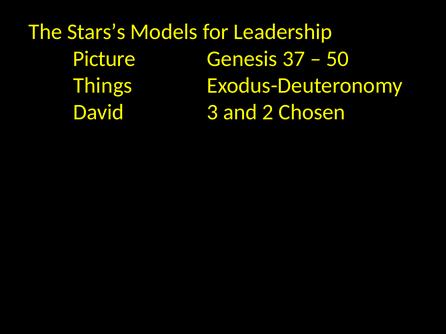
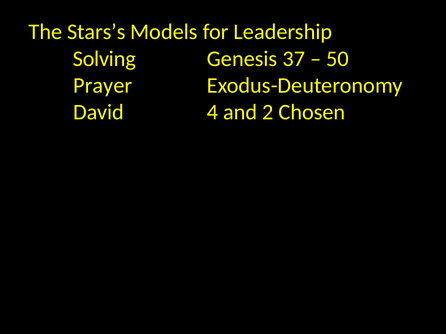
Picture: Picture -> Solving
Things: Things -> Prayer
3: 3 -> 4
